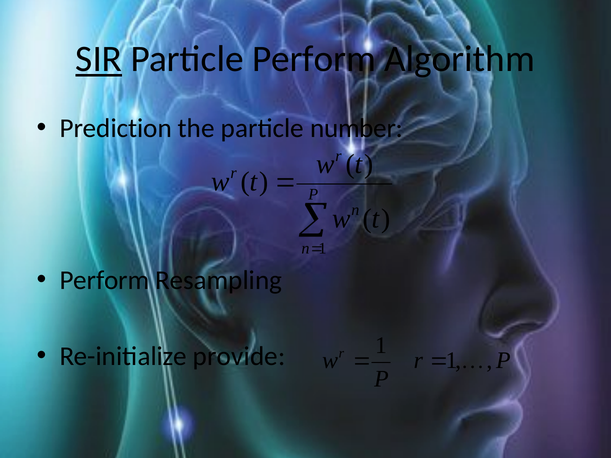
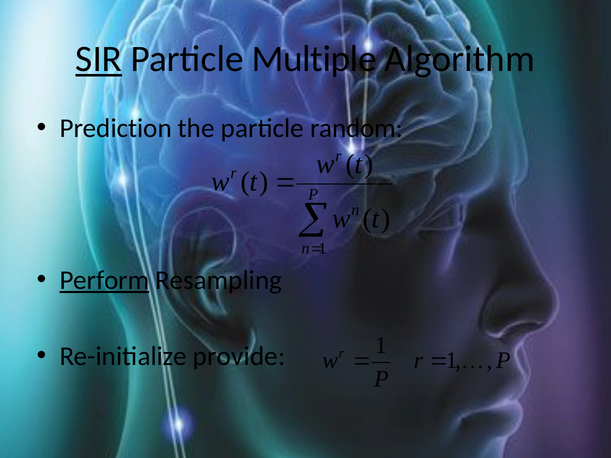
Particle Perform: Perform -> Multiple
number: number -> random
Perform at (104, 280) underline: none -> present
